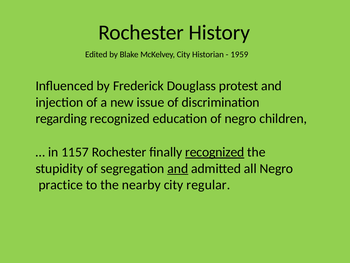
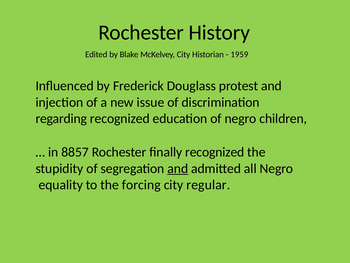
1157: 1157 -> 8857
recognized at (215, 152) underline: present -> none
practice: practice -> equality
nearby: nearby -> forcing
